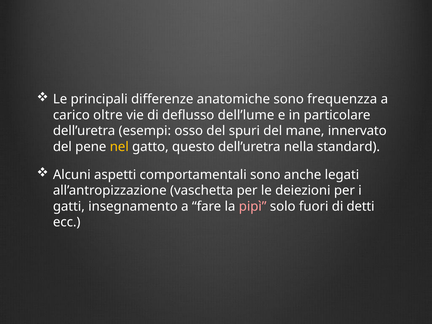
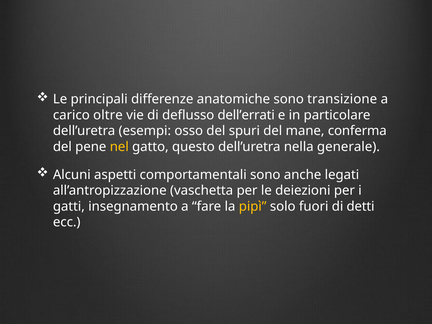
frequenzza: frequenzza -> transizione
dell’lume: dell’lume -> dell’errati
innervato: innervato -> conferma
standard: standard -> generale
pipì colour: pink -> yellow
